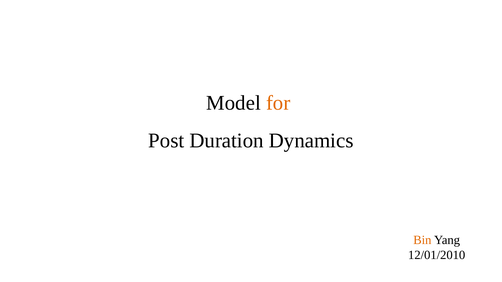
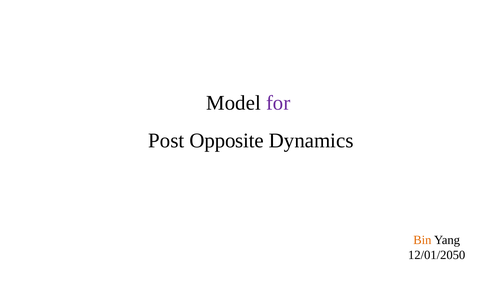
for colour: orange -> purple
Duration: Duration -> Opposite
12/01/2010: 12/01/2010 -> 12/01/2050
